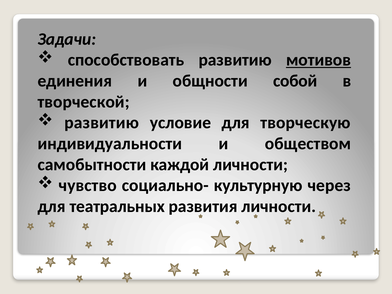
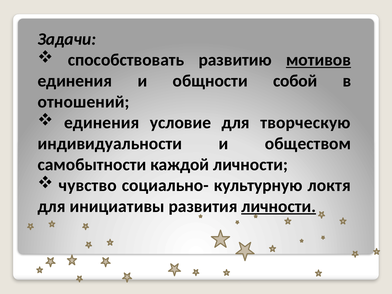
творческой: творческой -> отношений
развитию at (102, 123): развитию -> единения
через: через -> локтя
театральных: театральных -> инициативы
личности at (279, 206) underline: none -> present
